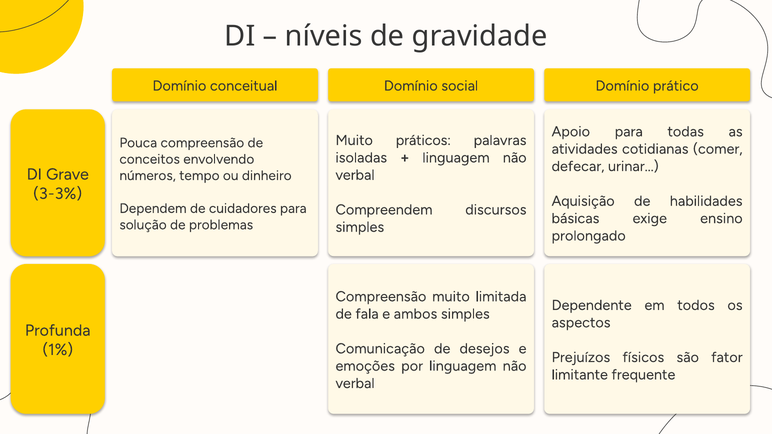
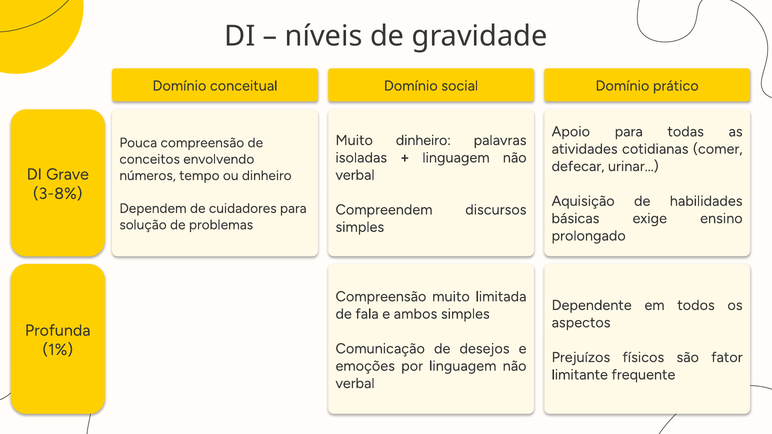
Muito práticos: práticos -> dinheiro
3-3%: 3-3% -> 3-8%
